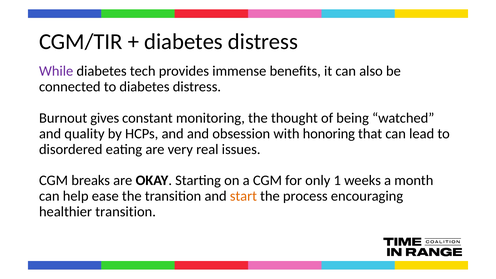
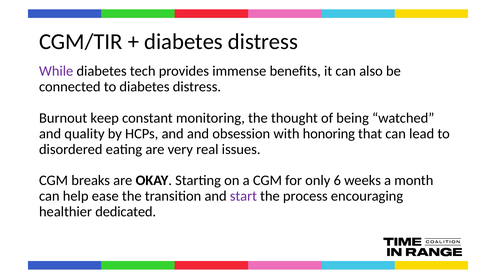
gives: gives -> keep
1: 1 -> 6
start colour: orange -> purple
healthier transition: transition -> dedicated
